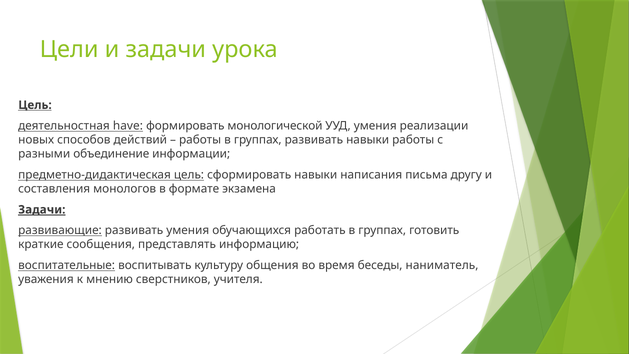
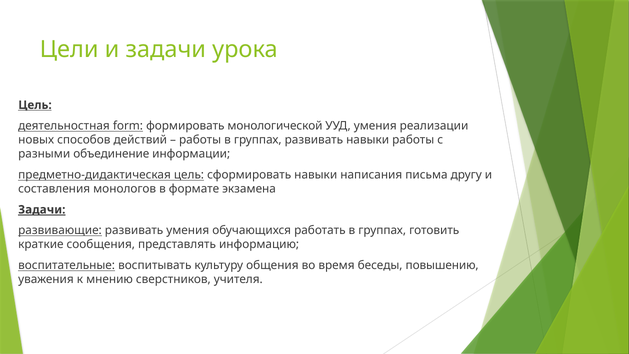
have: have -> form
наниматель: наниматель -> повышению
